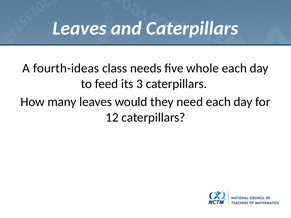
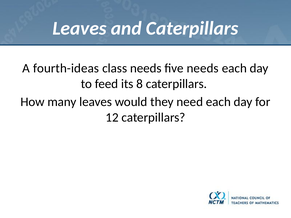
five whole: whole -> needs
3: 3 -> 8
